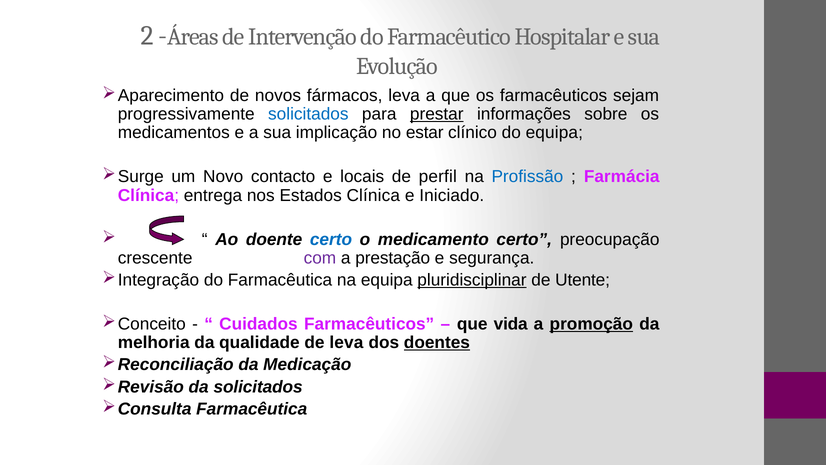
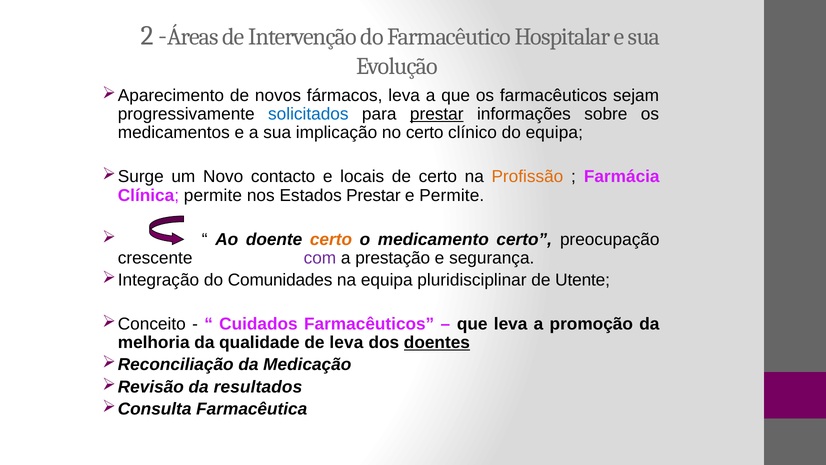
no estar: estar -> certo
de perfil: perfil -> certo
Profissão colour: blue -> orange
Clínica entrega: entrega -> permite
Estados Clínica: Clínica -> Prestar
e Iniciado: Iniciado -> Permite
certo at (331, 239) colour: blue -> orange
do Farmacêutica: Farmacêutica -> Comunidades
pluridisciplinar underline: present -> none
que vida: vida -> leva
promoção underline: present -> none
da solicitados: solicitados -> resultados
